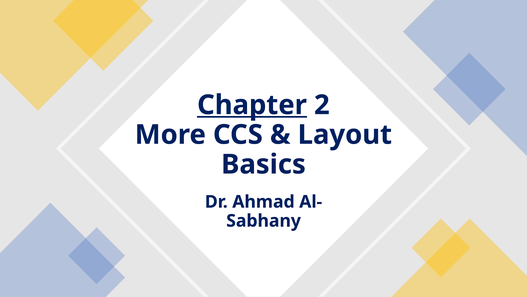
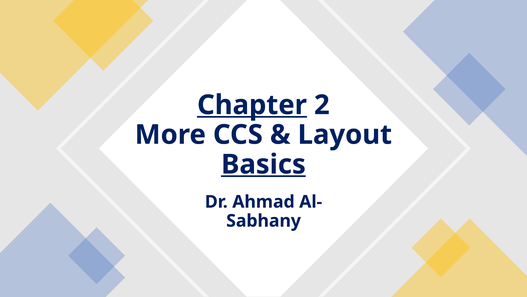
Basics underline: none -> present
